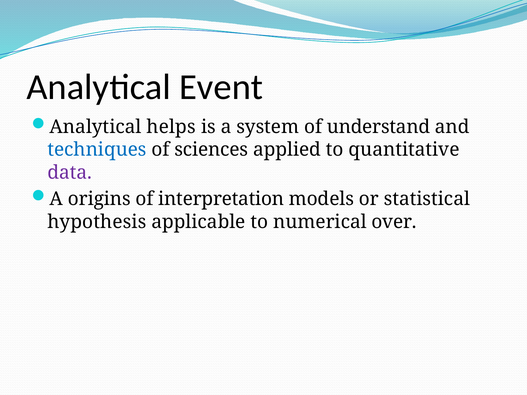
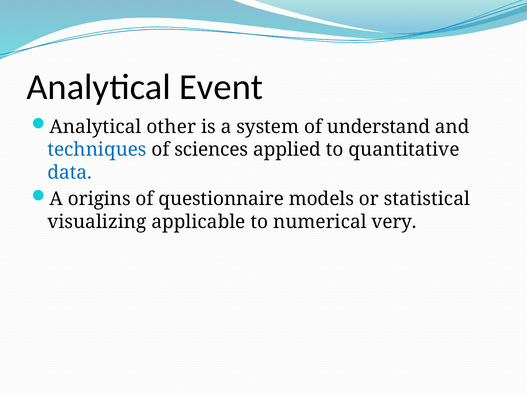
helps: helps -> other
data colour: purple -> blue
interpretation: interpretation -> questionnaire
hypothesis: hypothesis -> visualizing
over: over -> very
